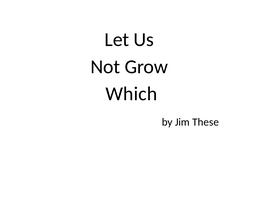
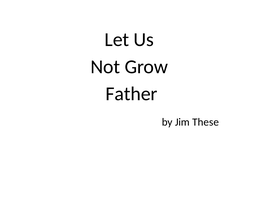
Which: Which -> Father
